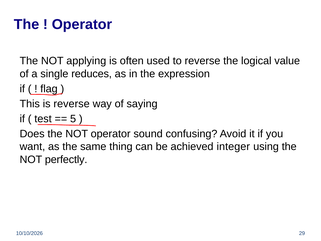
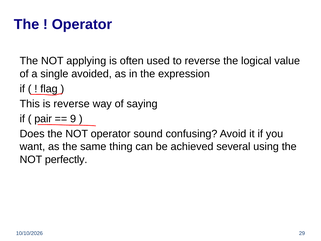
reduces: reduces -> avoided
test: test -> pair
5: 5 -> 9
integer: integer -> several
